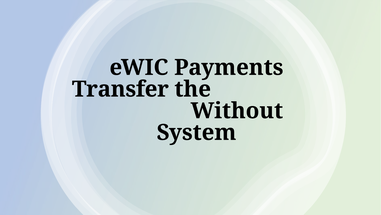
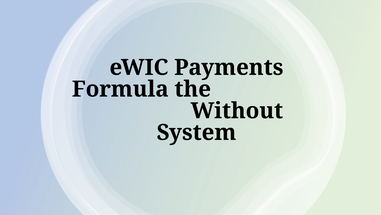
Transfer: Transfer -> Formula
